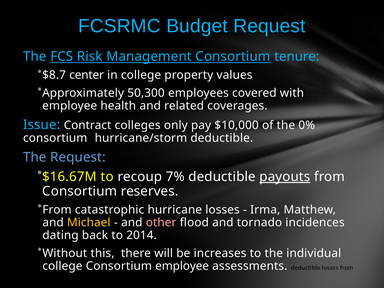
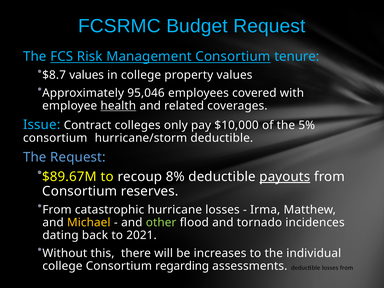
$8.7 center: center -> values
50,300: 50,300 -> 95,046
health underline: none -> present
0%: 0% -> 5%
$16.67M: $16.67M -> $89.67M
7%: 7% -> 8%
other colour: pink -> light green
2014: 2014 -> 2021
employee at (182, 266): employee -> regarding
